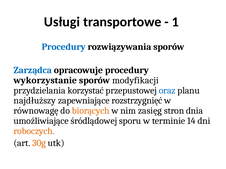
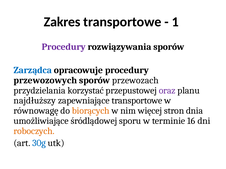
Usługi: Usługi -> Zakres
Procedury at (64, 47) colour: blue -> purple
wykorzystanie: wykorzystanie -> przewozowych
modyfikacji: modyfikacji -> przewozach
oraz colour: blue -> purple
zapewniające rozstrzygnięć: rozstrzygnięć -> transportowe
zasięg: zasięg -> więcej
14: 14 -> 16
30g colour: orange -> blue
